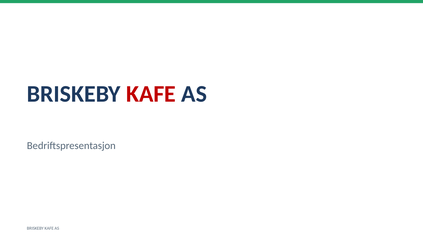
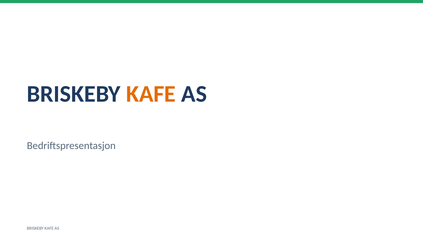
KAFE at (151, 94) colour: red -> orange
